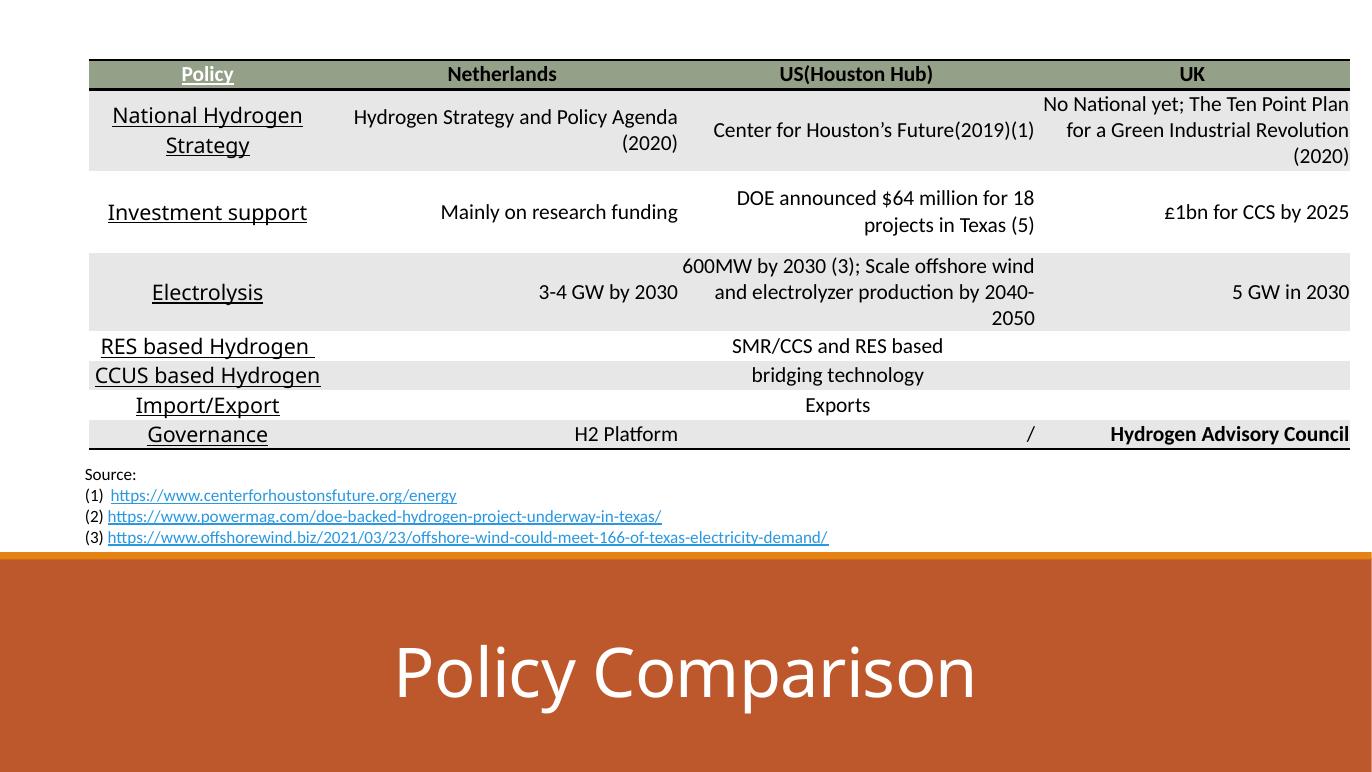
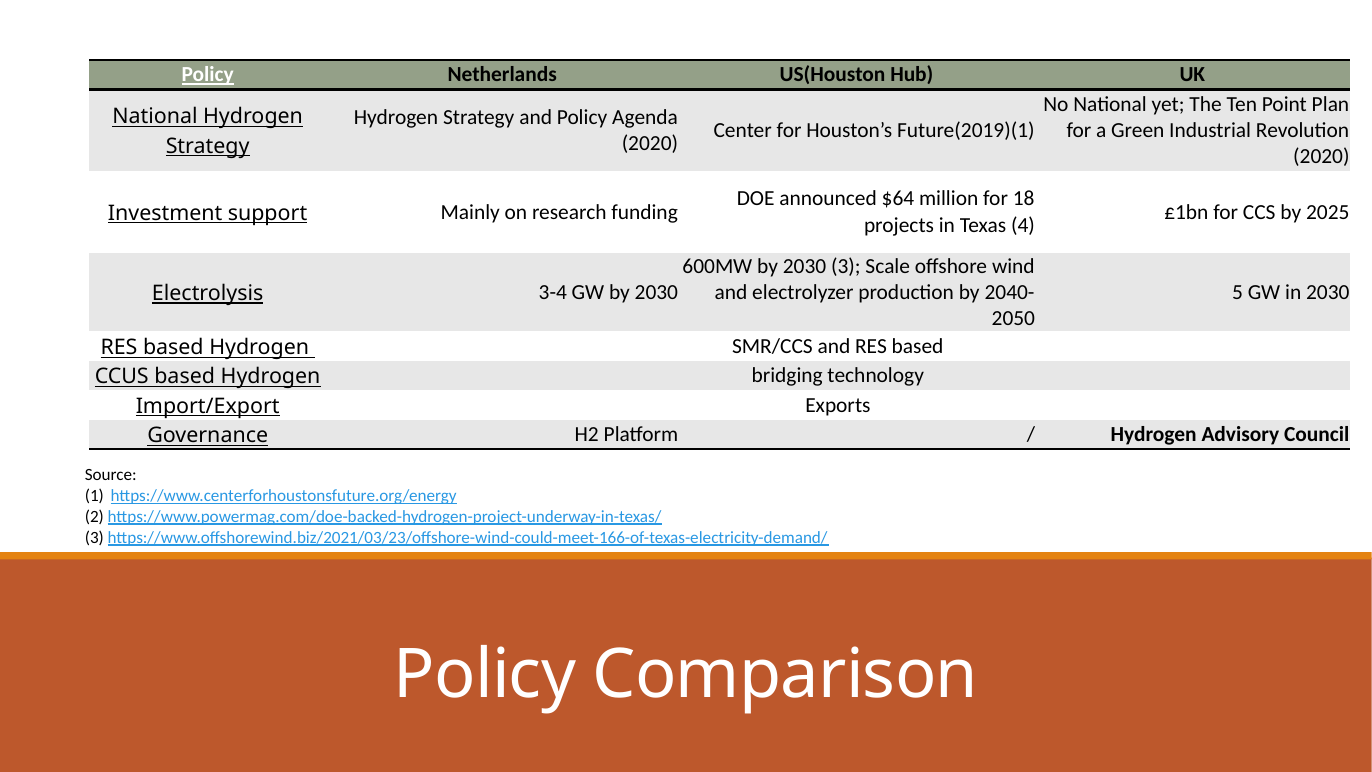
Texas 5: 5 -> 4
